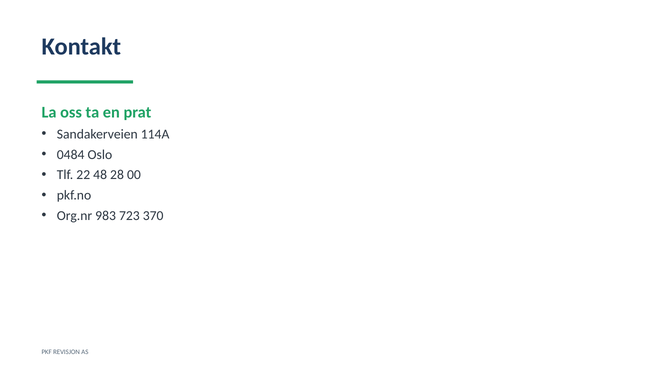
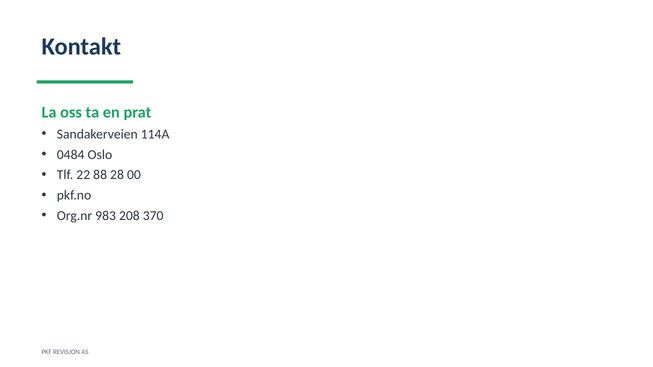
48: 48 -> 88
723: 723 -> 208
